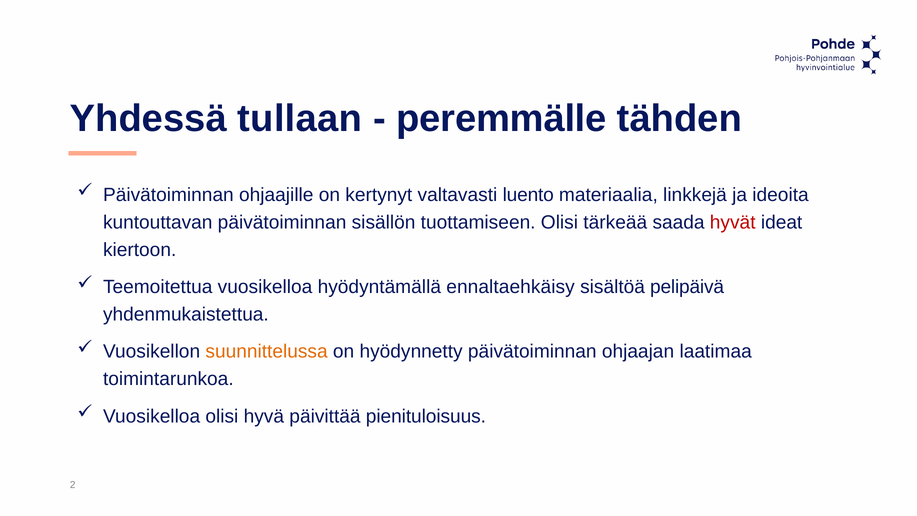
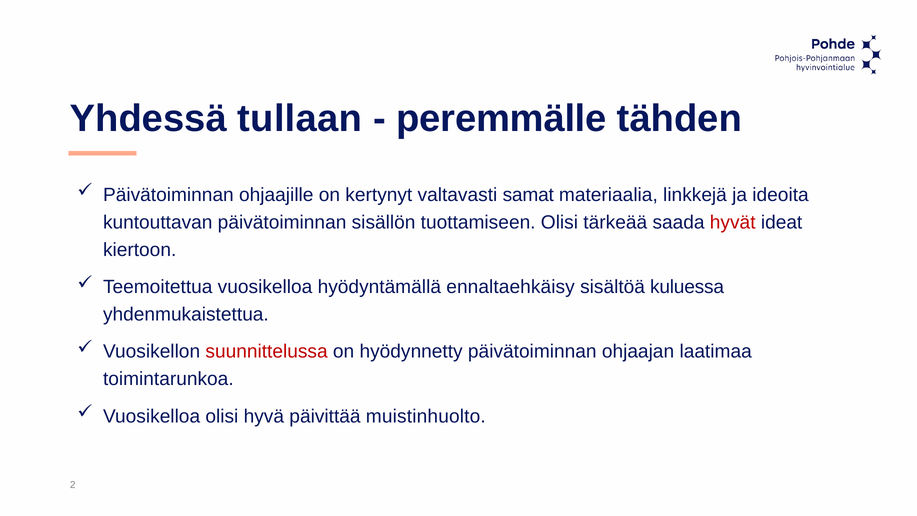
luento: luento -> samat
pelipäivä: pelipäivä -> kuluessa
suunnittelussa colour: orange -> red
pienituloisuus: pienituloisuus -> muistinhuolto
